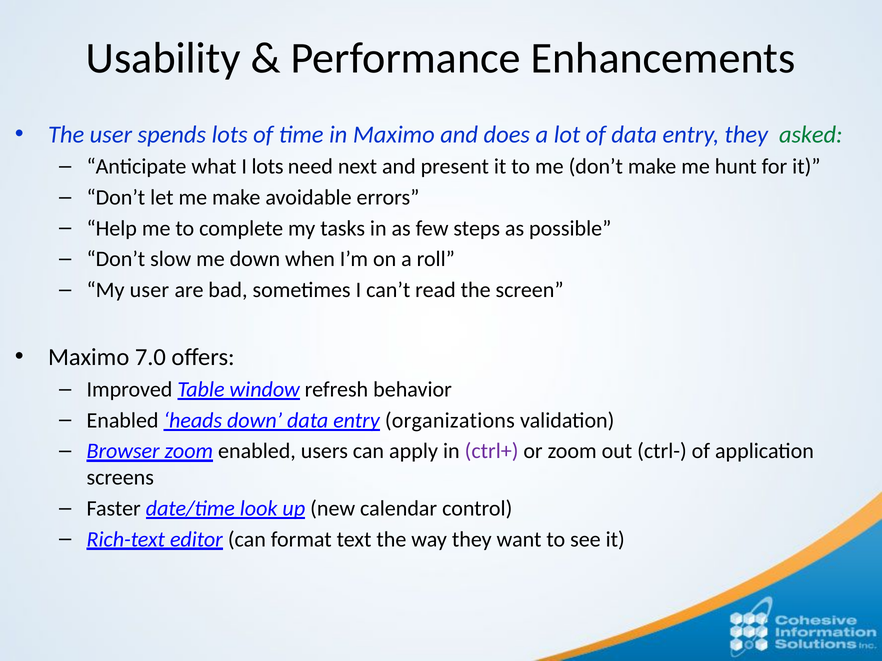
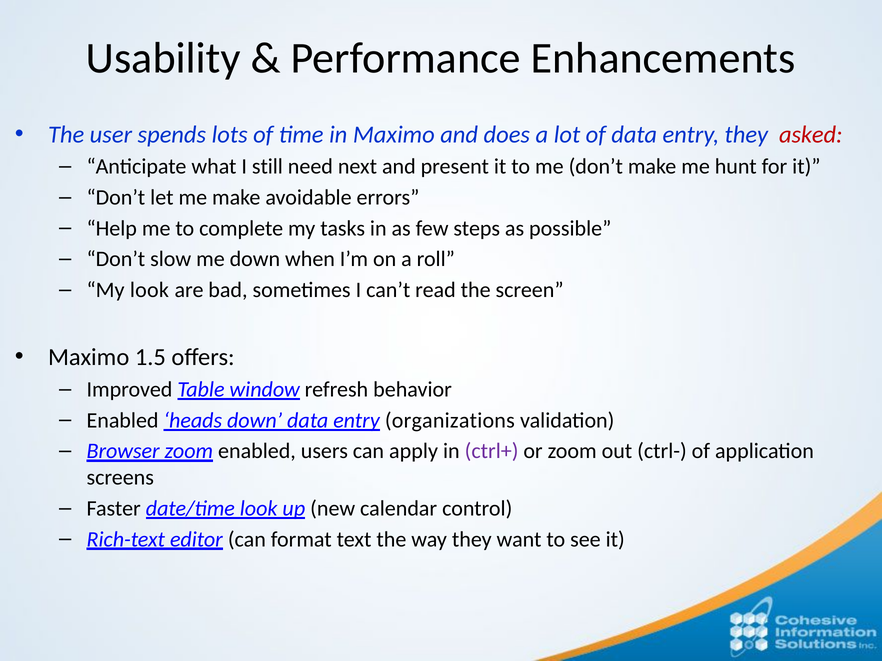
asked colour: green -> red
I lots: lots -> still
My user: user -> look
7.0: 7.0 -> 1.5
